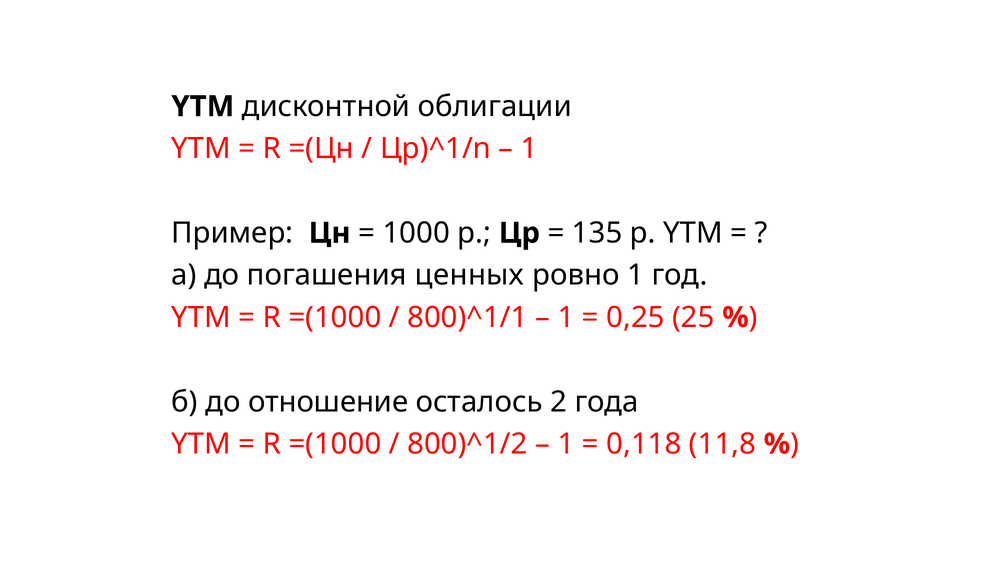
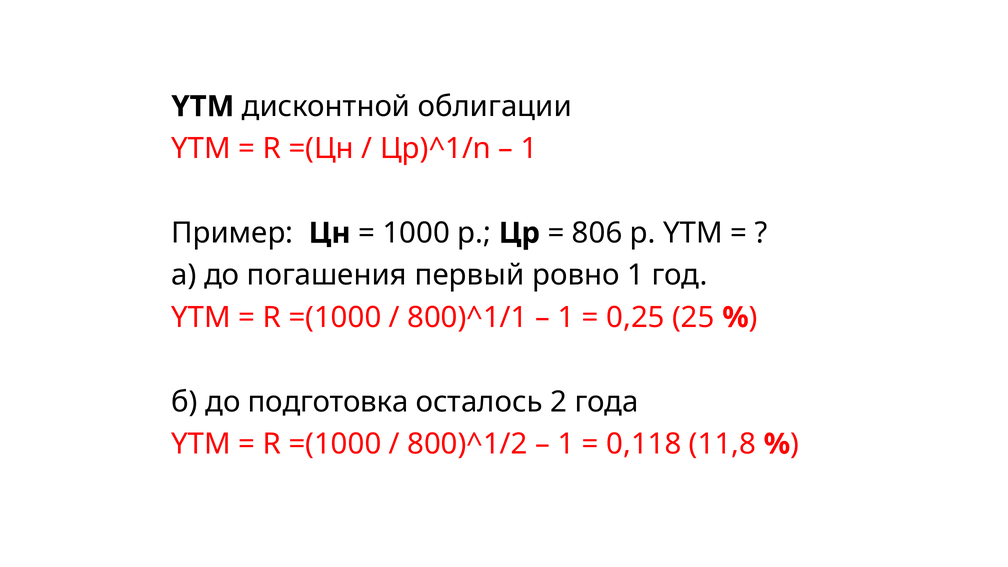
135: 135 -> 806
ценных: ценных -> первый
отношение: отношение -> подготовка
